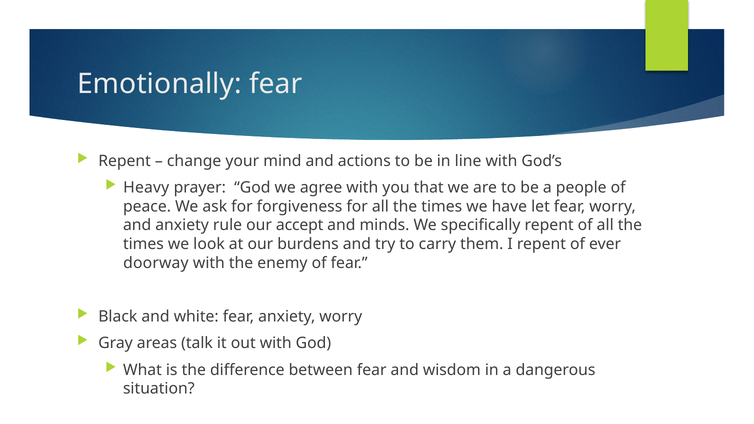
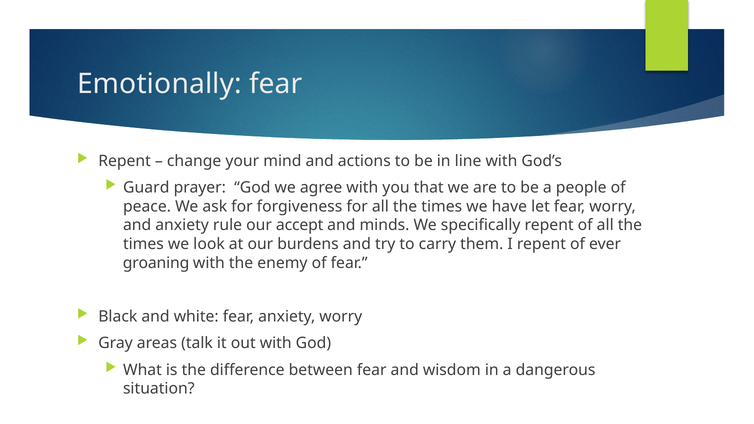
Heavy: Heavy -> Guard
doorway: doorway -> groaning
